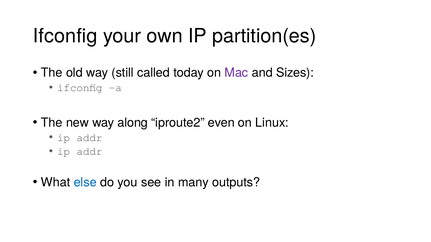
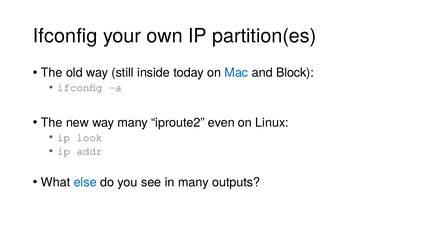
called: called -> inside
Mac colour: purple -> blue
Sizes: Sizes -> Block
way along: along -> many
addr at (89, 138): addr -> look
